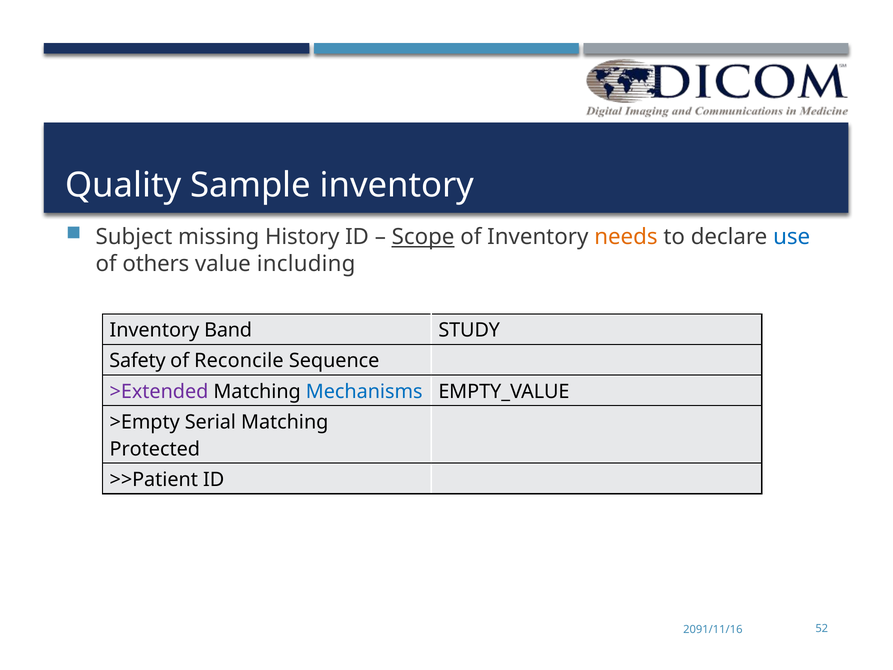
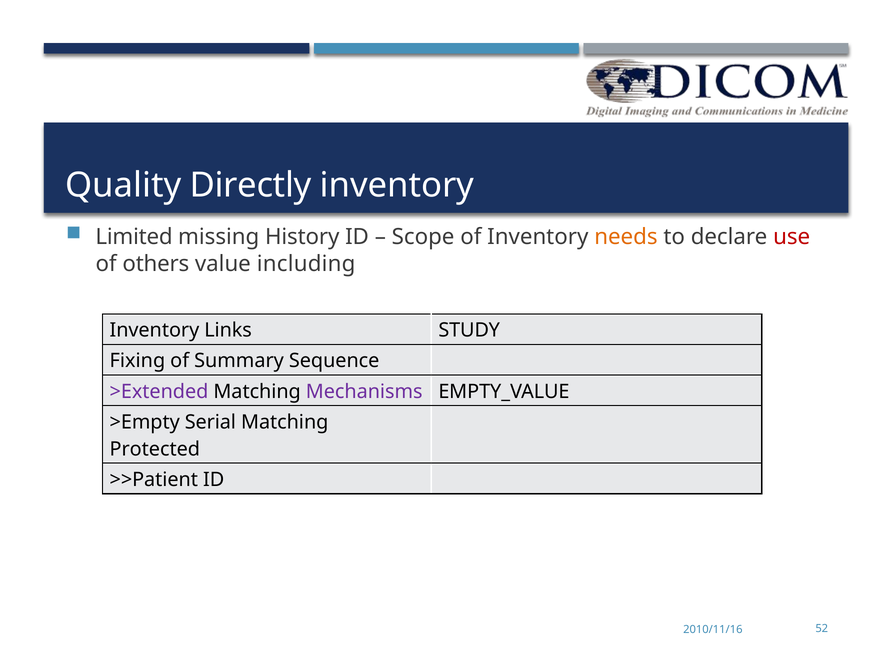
Sample: Sample -> Directly
Subject: Subject -> Limited
Scope underline: present -> none
use colour: blue -> red
Band: Band -> Links
Safety: Safety -> Fixing
Reconcile: Reconcile -> Summary
Mechanisms colour: blue -> purple
2091/11/16: 2091/11/16 -> 2010/11/16
